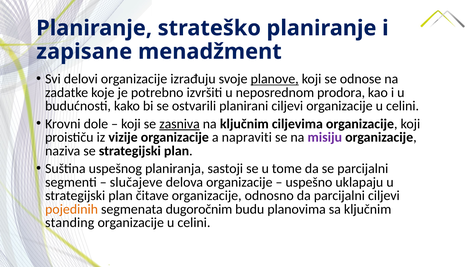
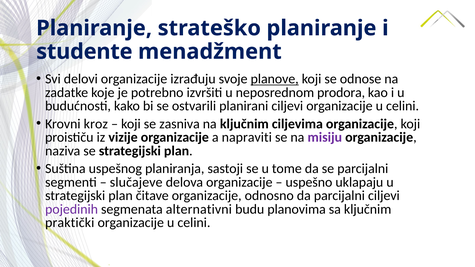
zapisane: zapisane -> studente
dole: dole -> kroz
zasniva underline: present -> none
pojedinih colour: orange -> purple
dugoročnim: dugoročnim -> alternativni
standing: standing -> praktički
